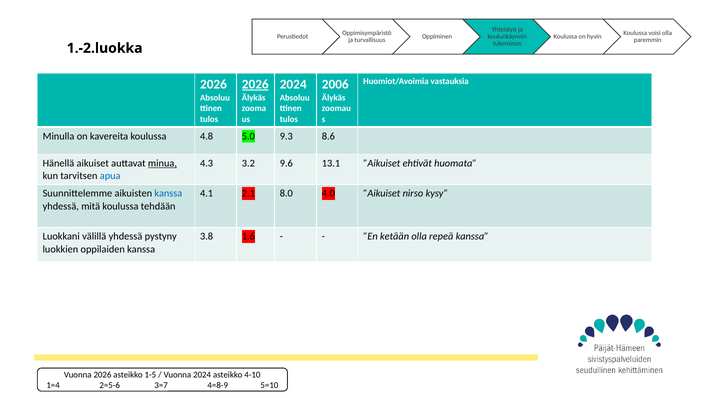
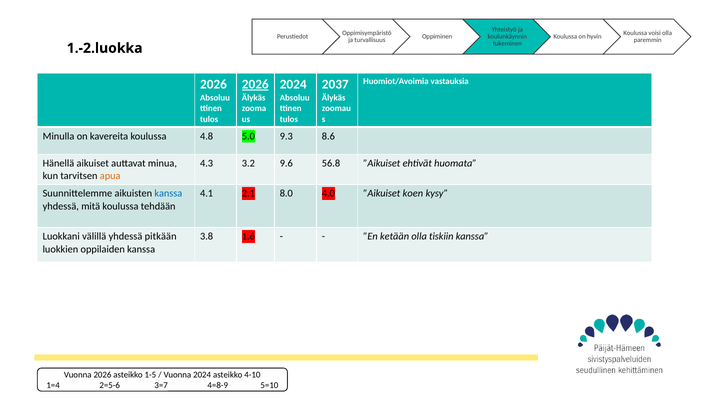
2006: 2006 -> 2037
minua underline: present -> none
13.1: 13.1 -> 56.8
apua colour: blue -> orange
nirso: nirso -> koen
pystyny: pystyny -> pitkään
repeä: repeä -> tiskiin
